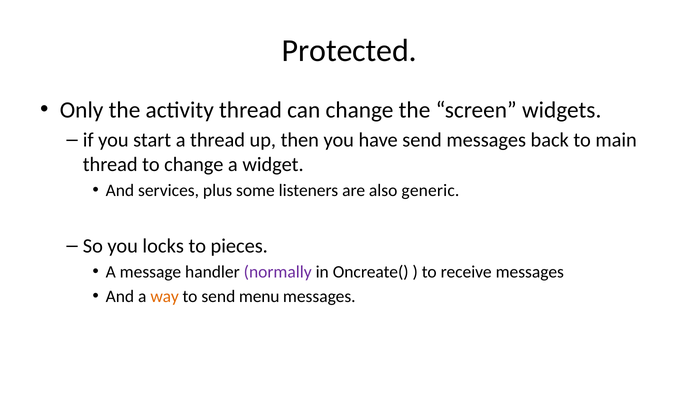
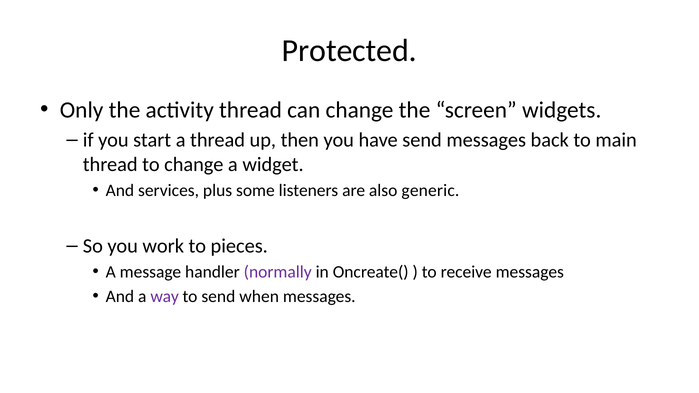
locks: locks -> work
way colour: orange -> purple
menu: menu -> when
